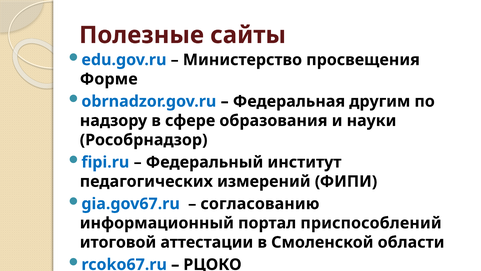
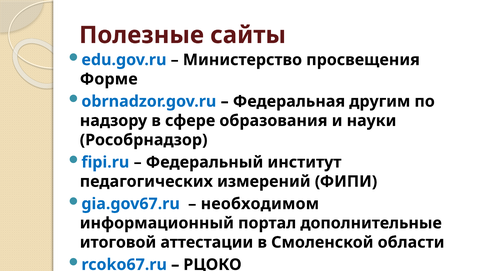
согласованию: согласованию -> необходимом
приспособлений: приспособлений -> дополнительные
